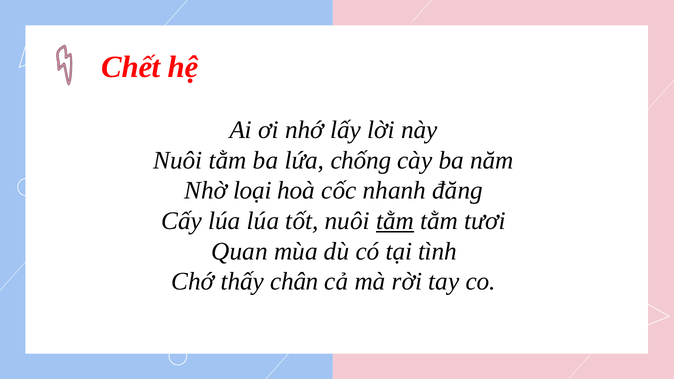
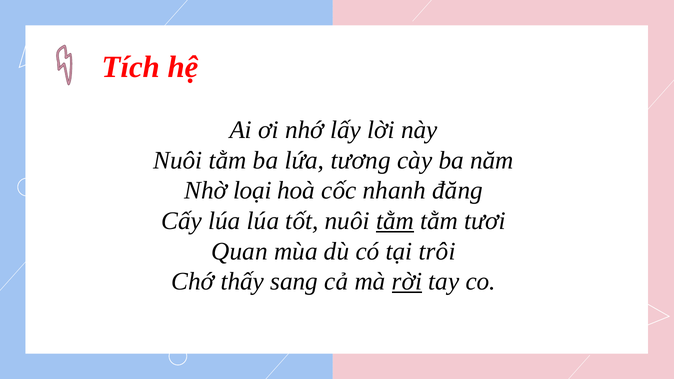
Chết: Chết -> Tích
chống: chống -> tương
tình: tình -> trôi
chân: chân -> sang
rời underline: none -> present
